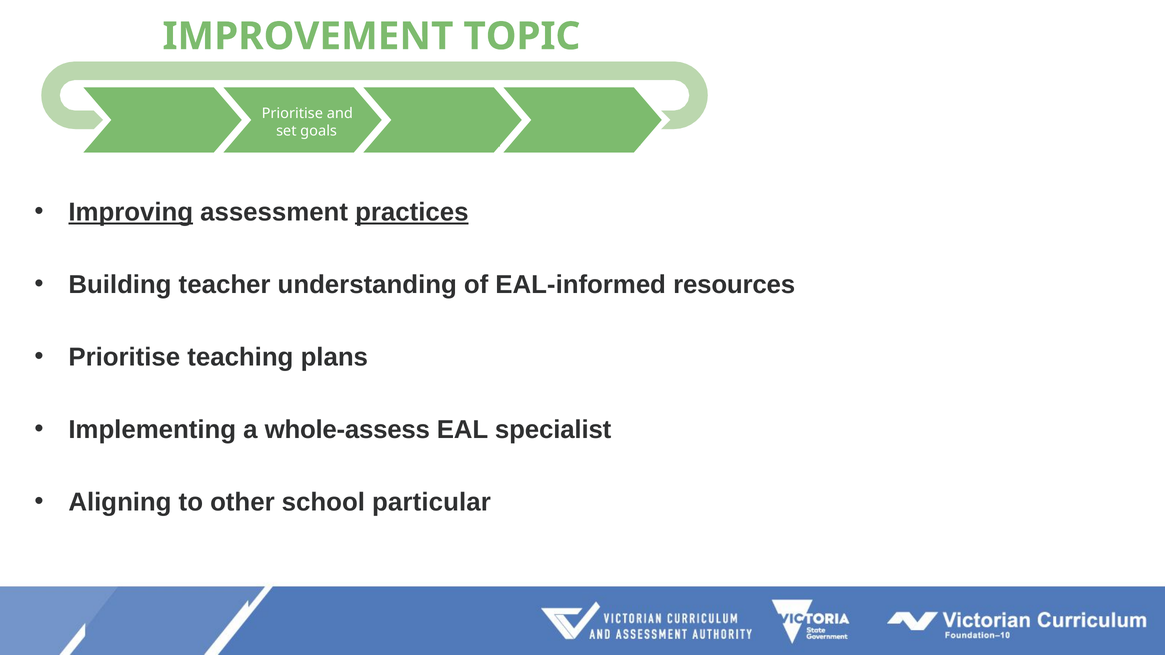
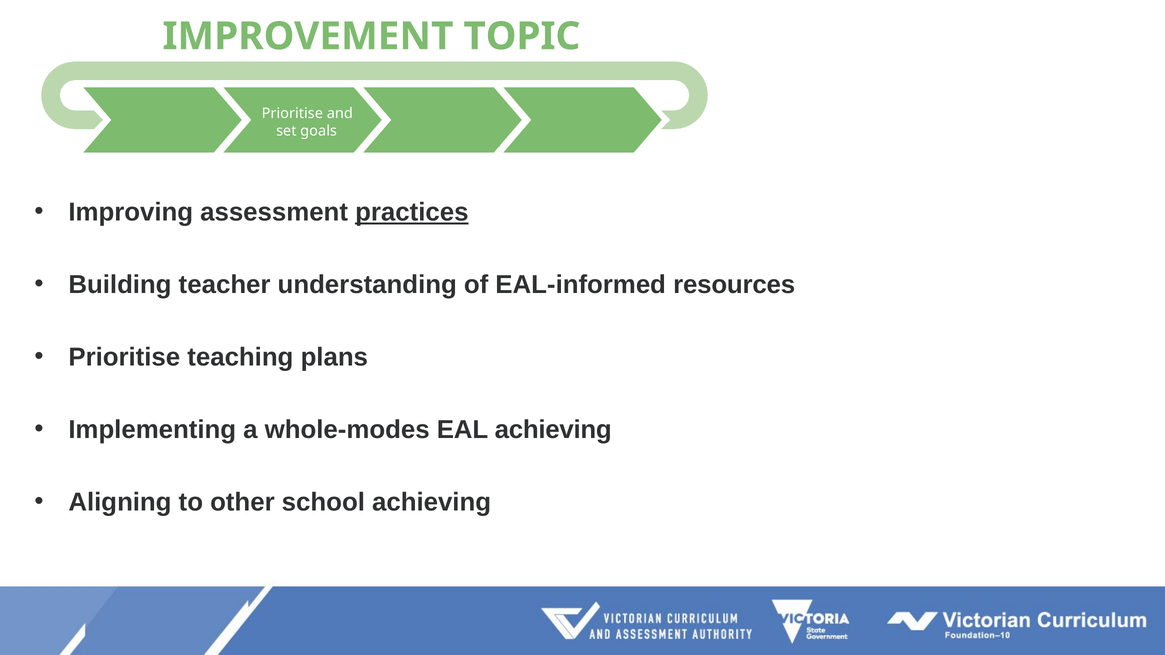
Improving underline: present -> none
whole-assess: whole-assess -> whole-modes
EAL specialist: specialist -> achieving
school particular: particular -> achieving
